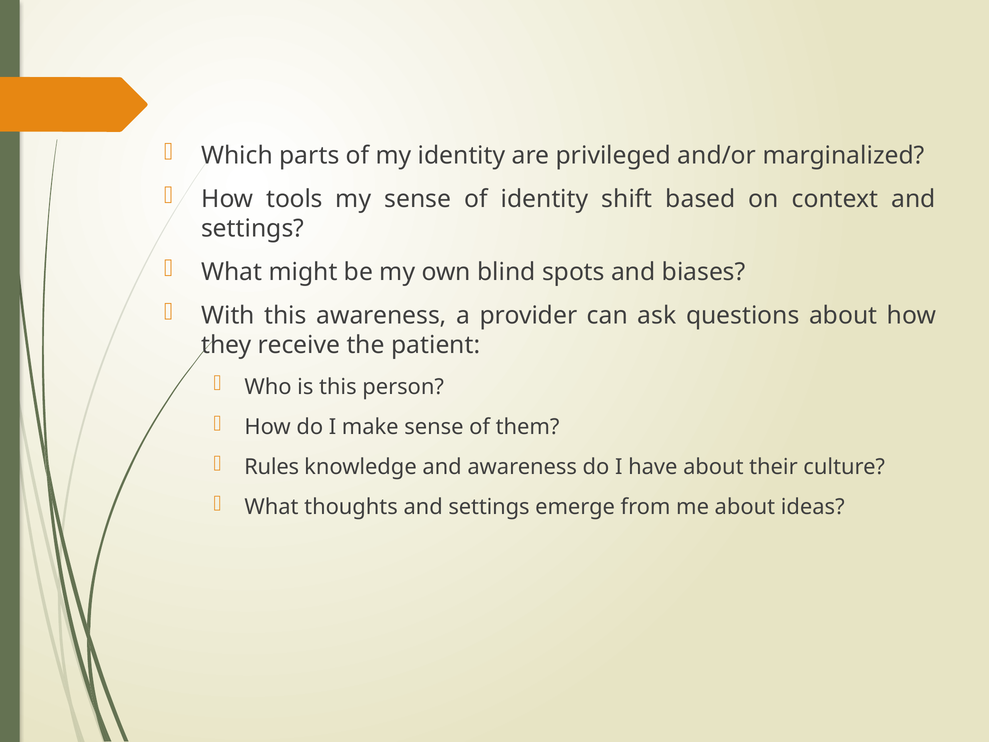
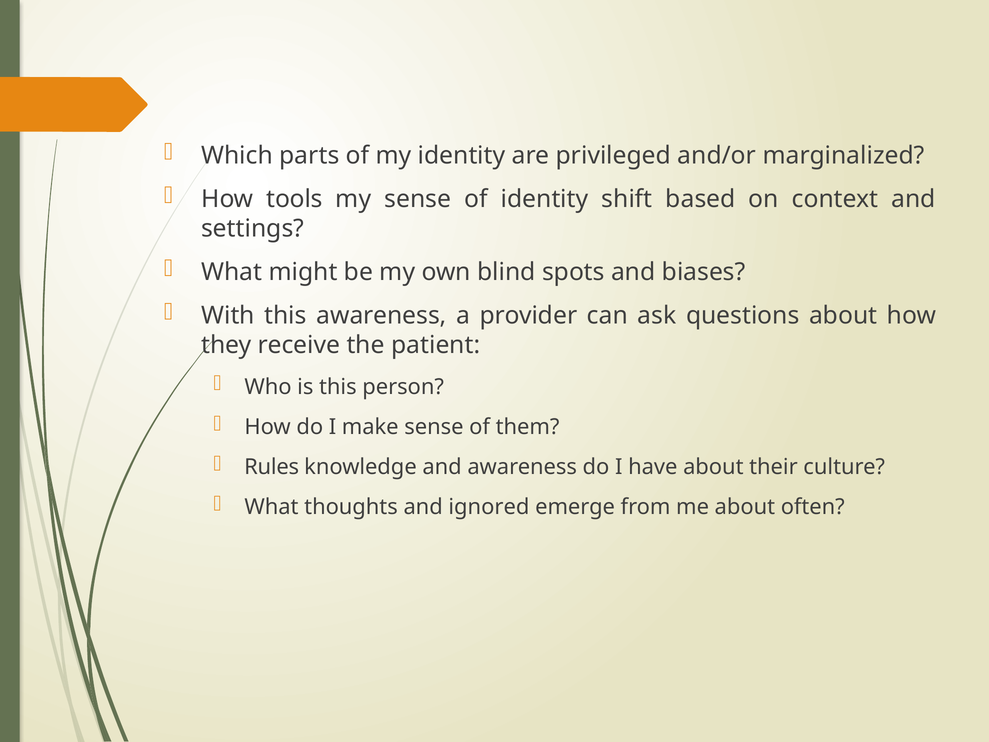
thoughts and settings: settings -> ignored
ideas: ideas -> often
